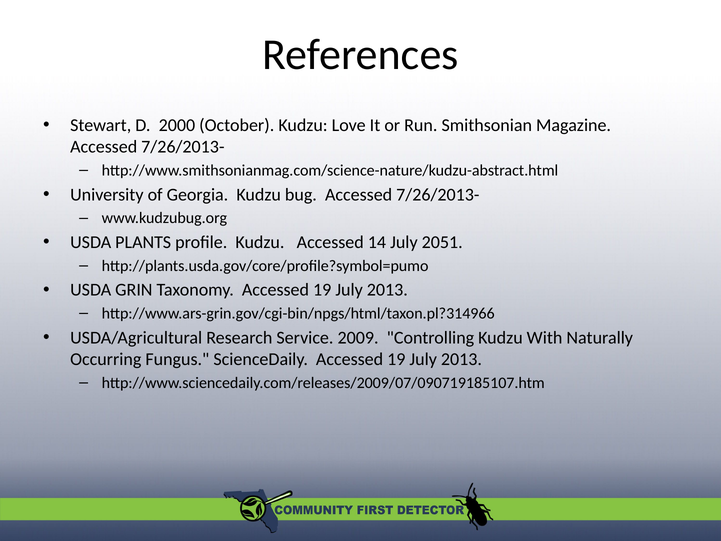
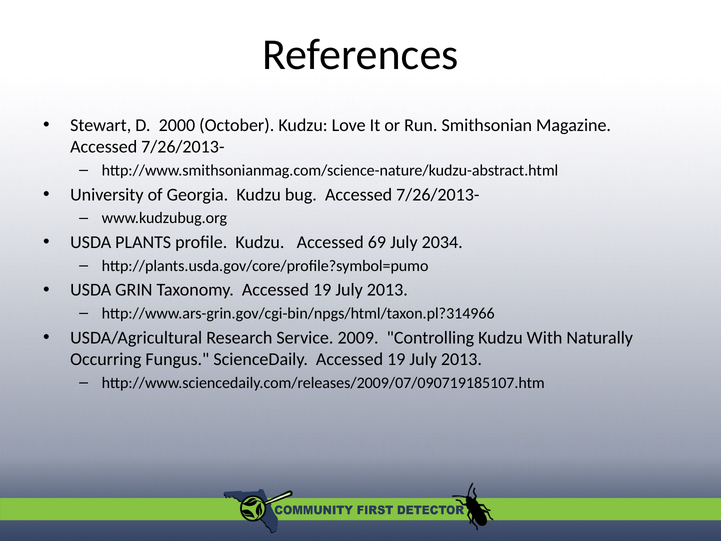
14: 14 -> 69
2051: 2051 -> 2034
